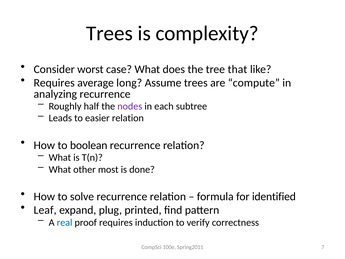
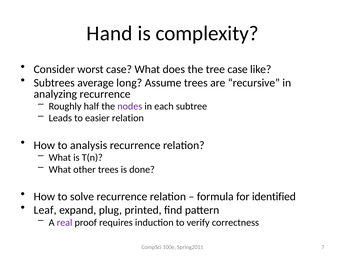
Trees at (110, 33): Trees -> Hand
tree that: that -> case
Requires at (54, 83): Requires -> Subtrees
compute: compute -> recursive
boolean: boolean -> analysis
other most: most -> trees
real colour: blue -> purple
